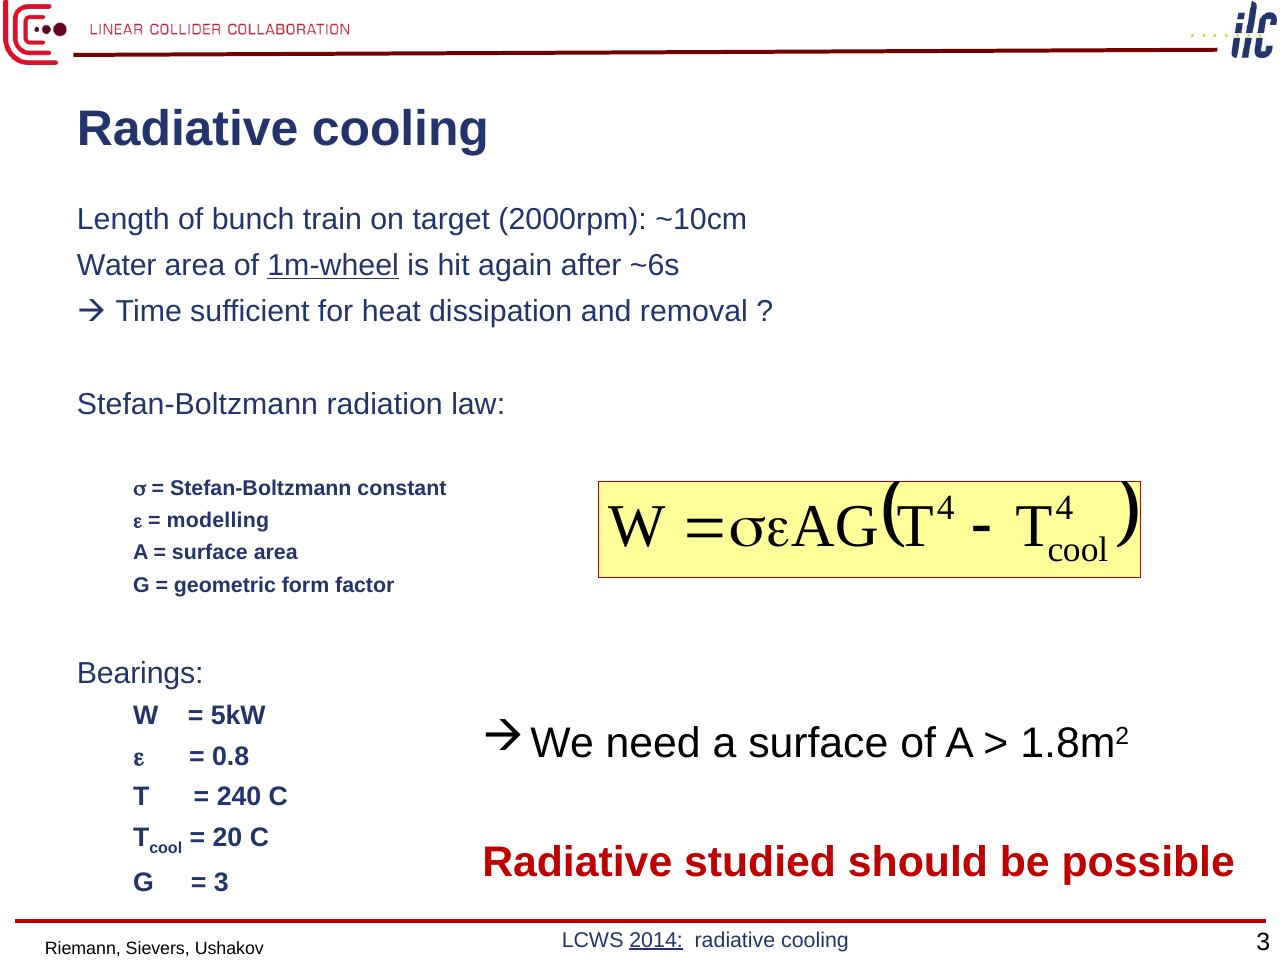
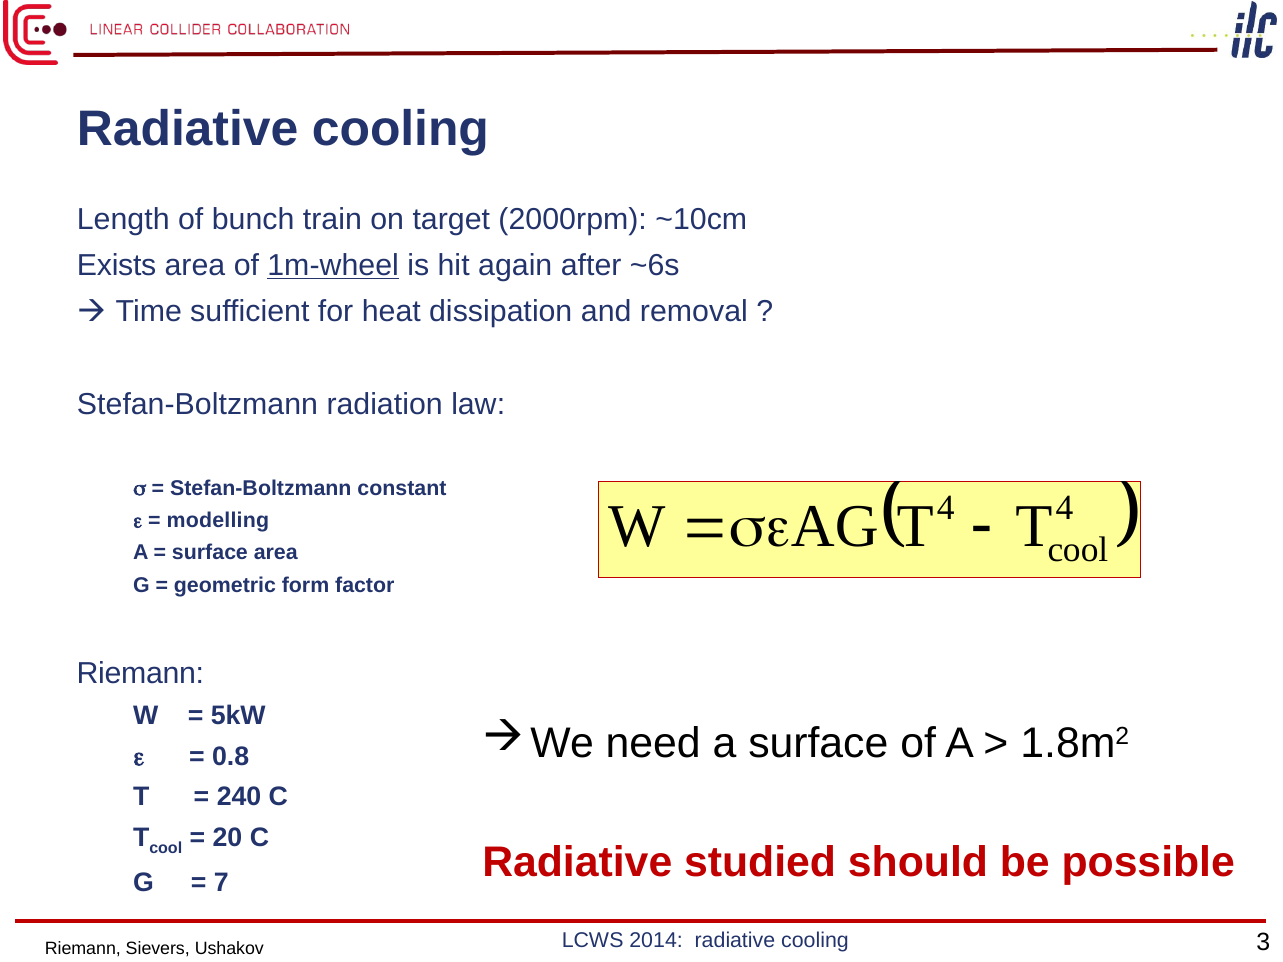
Water: Water -> Exists
Bearings at (140, 673): Bearings -> Riemann
3 at (221, 883): 3 -> 7
2014 underline: present -> none
